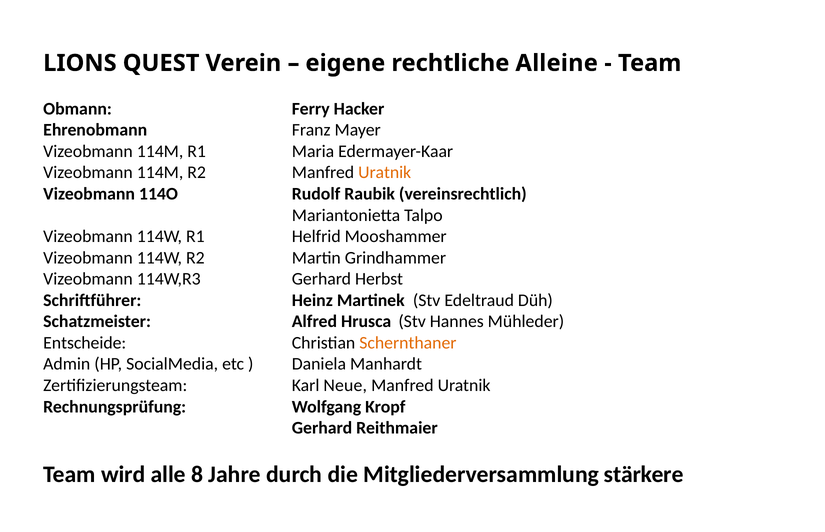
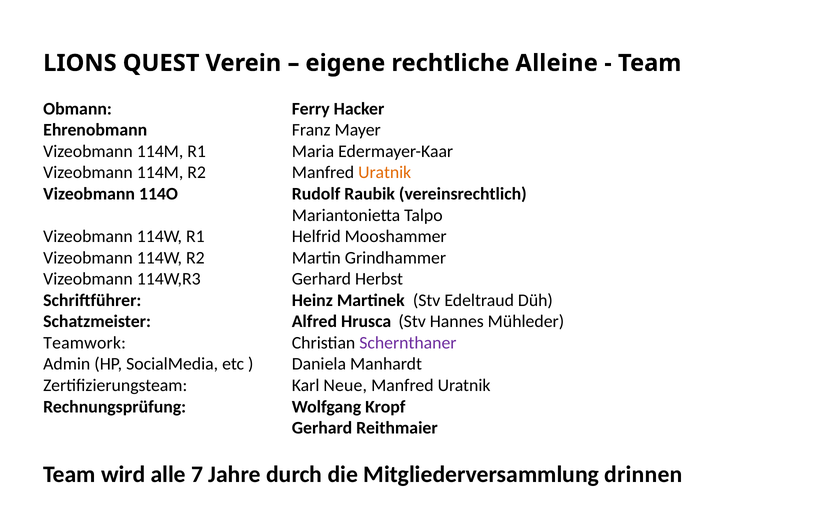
Entscheide: Entscheide -> Teamwork
Schernthaner colour: orange -> purple
8: 8 -> 7
stärkere: stärkere -> drinnen
